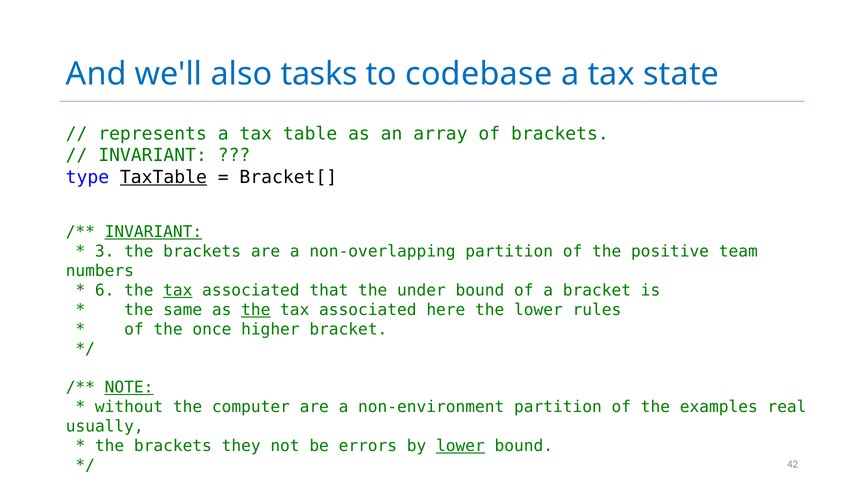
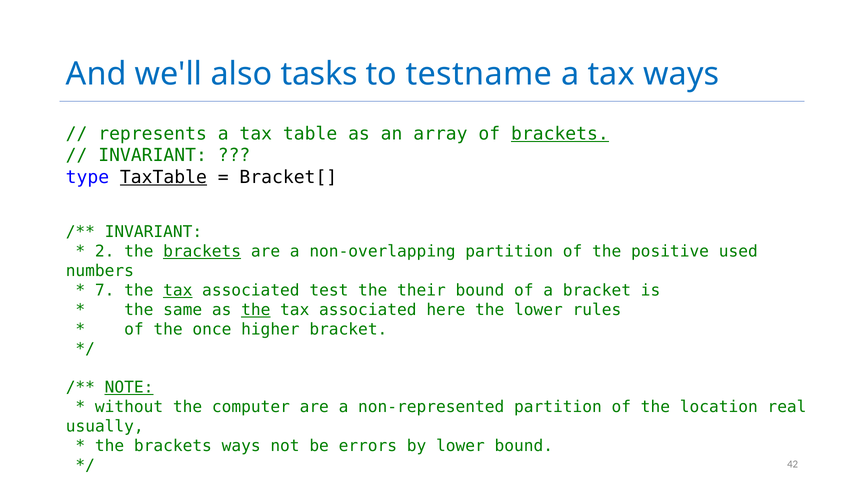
codebase: codebase -> testname
tax state: state -> ways
brackets at (560, 134) underline: none -> present
INVARIANT at (153, 232) underline: present -> none
3: 3 -> 2
brackets at (202, 252) underline: none -> present
team: team -> used
6: 6 -> 7
that: that -> test
under: under -> their
non-environment: non-environment -> non-represented
examples: examples -> location
brackets they: they -> ways
lower at (460, 446) underline: present -> none
